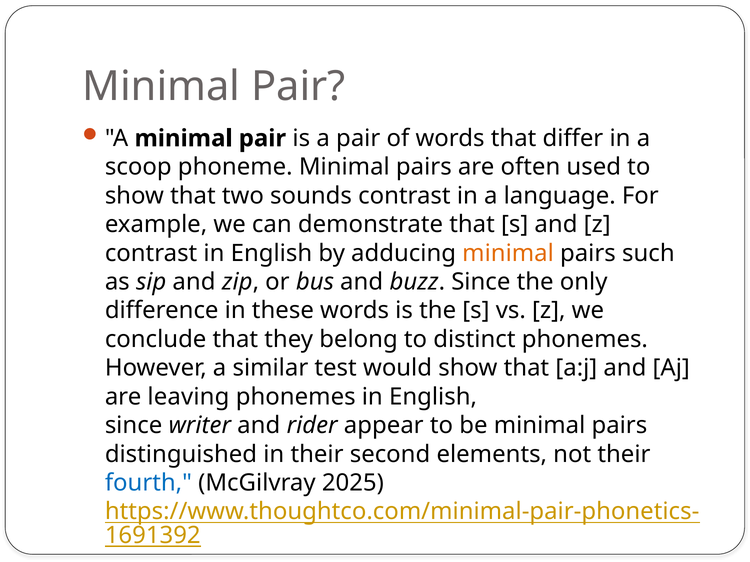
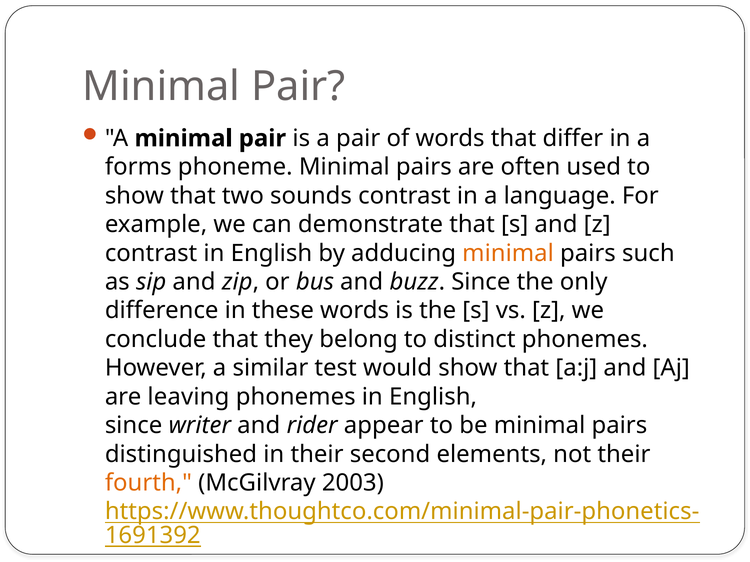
scoop: scoop -> forms
fourth colour: blue -> orange
2025: 2025 -> 2003
